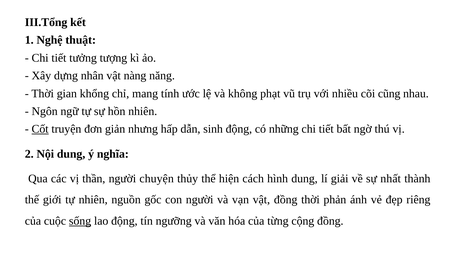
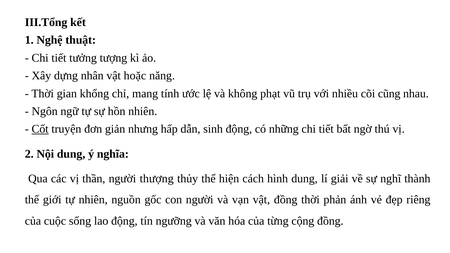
nàng: nàng -> hoặc
chuyện: chuyện -> thượng
nhất: nhất -> nghĩ
sống underline: present -> none
